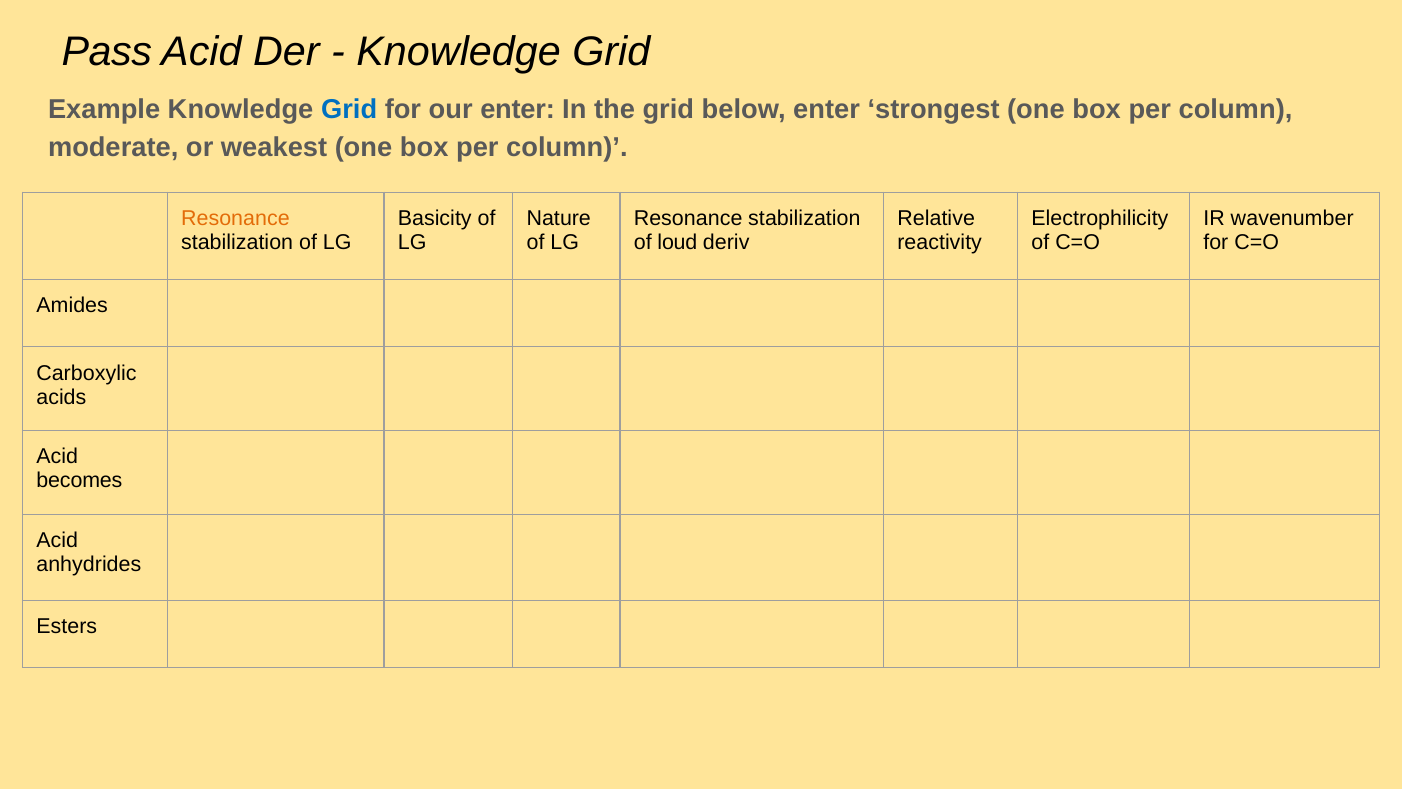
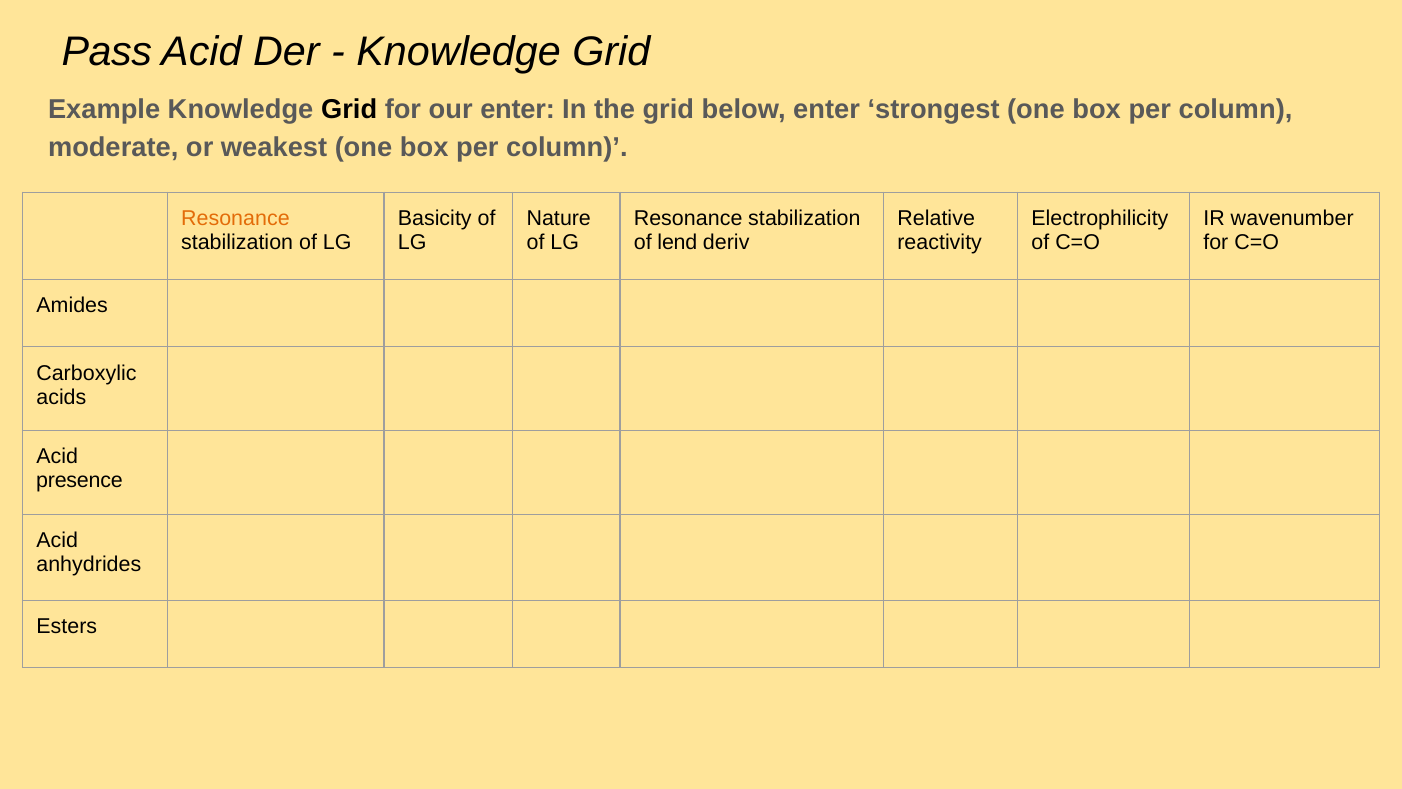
Grid at (349, 109) colour: blue -> black
loud: loud -> lend
becomes: becomes -> presence
